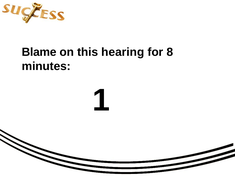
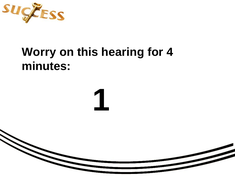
Blame: Blame -> Worry
8: 8 -> 4
